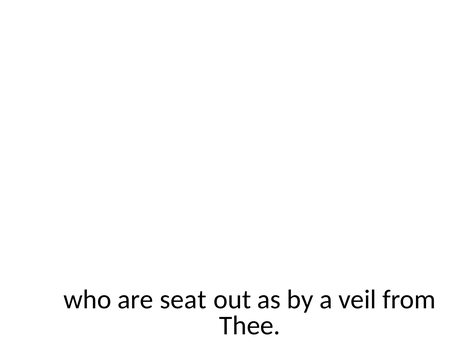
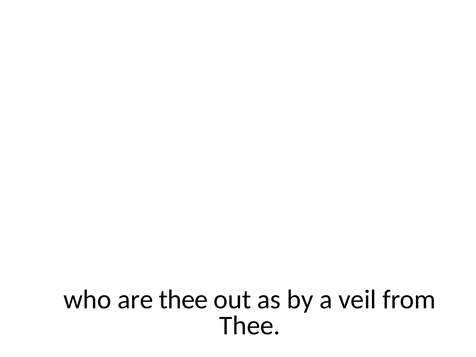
are seat: seat -> thee
